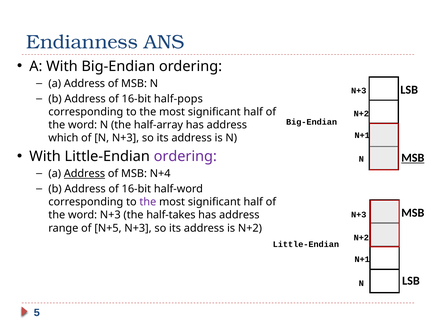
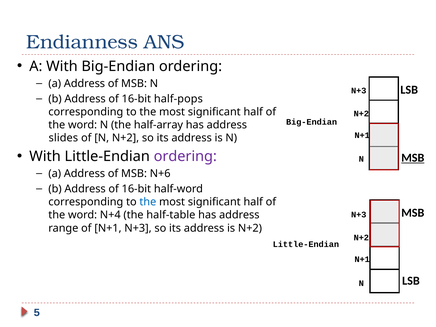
which: which -> slides
N N+3: N+3 -> N+2
Address at (84, 174) underline: present -> none
N+4: N+4 -> N+6
the at (148, 202) colour: purple -> blue
word N+3: N+3 -> N+4
half-takes: half-takes -> half-table
of N+5: N+5 -> N+1
